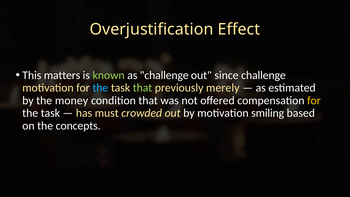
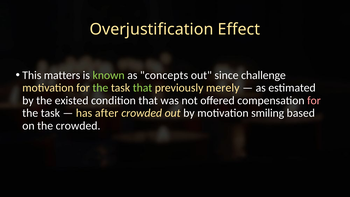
as challenge: challenge -> concepts
the at (100, 88) colour: light blue -> light green
money: money -> existed
for at (314, 100) colour: yellow -> pink
must: must -> after
the concepts: concepts -> crowded
